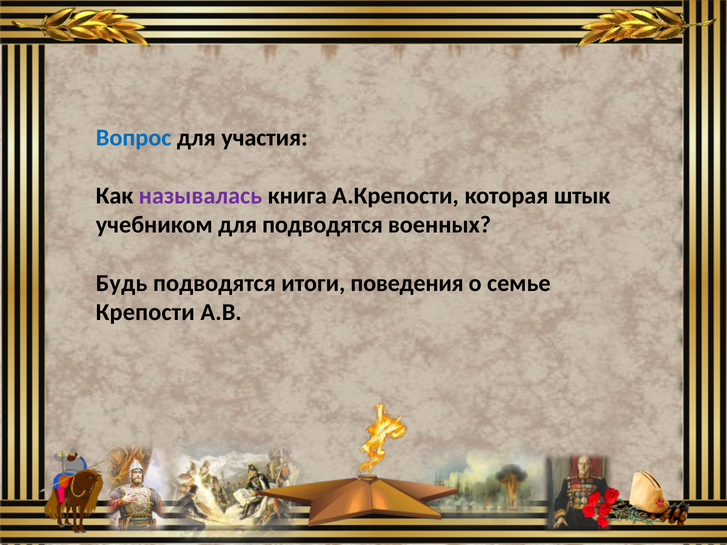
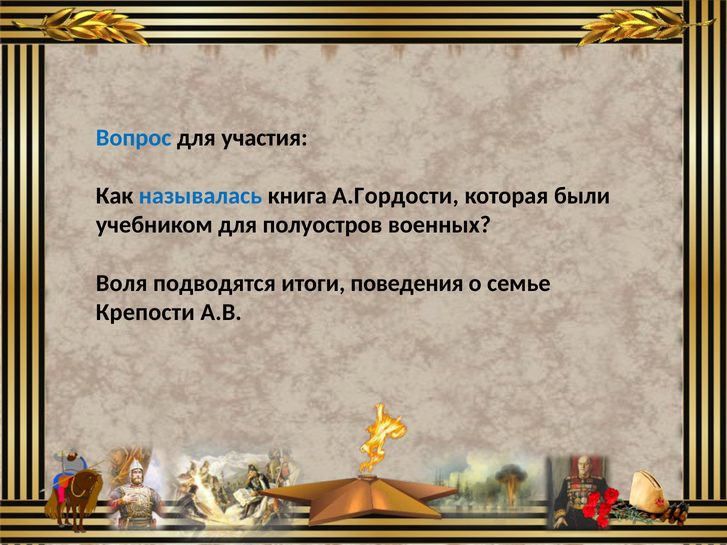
называлась colour: purple -> blue
А.Крепости: А.Крепости -> А.Гордости
штык: штык -> были
для подводятся: подводятся -> полуостров
Будь: Будь -> Воля
